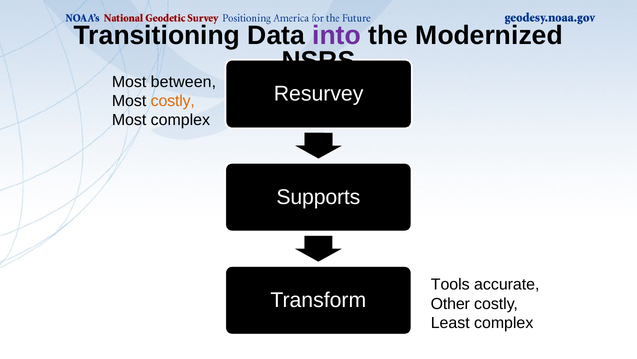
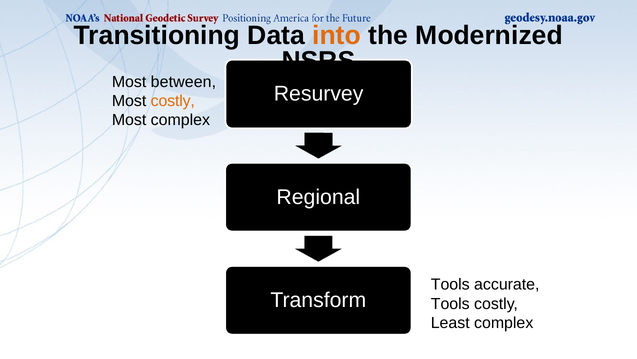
into colour: purple -> orange
Supports: Supports -> Regional
Other at (450, 303): Other -> Tools
